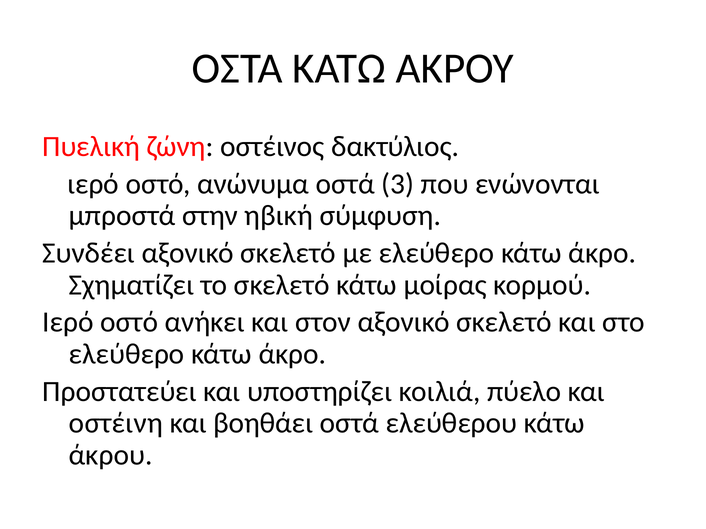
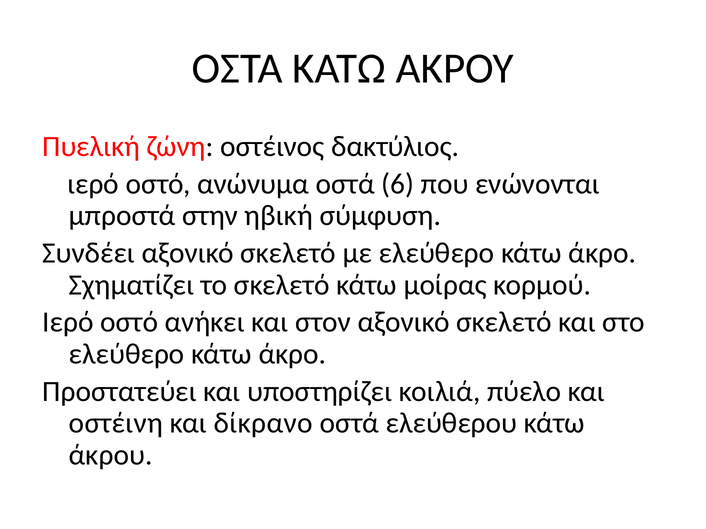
3: 3 -> 6
βοηθάει: βοηθάει -> δίκρανο
